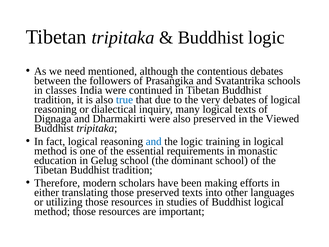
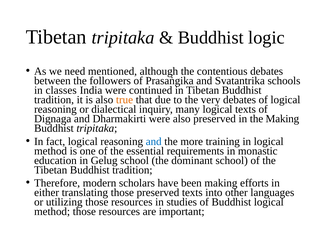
true colour: blue -> orange
the Viewed: Viewed -> Making
the logic: logic -> more
